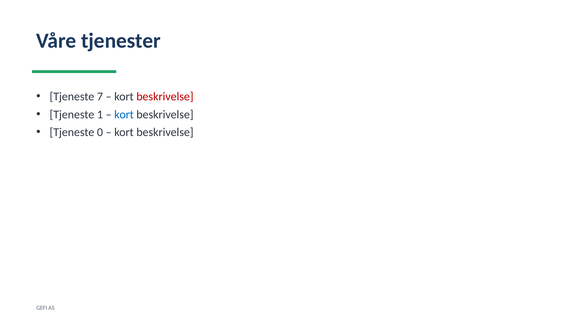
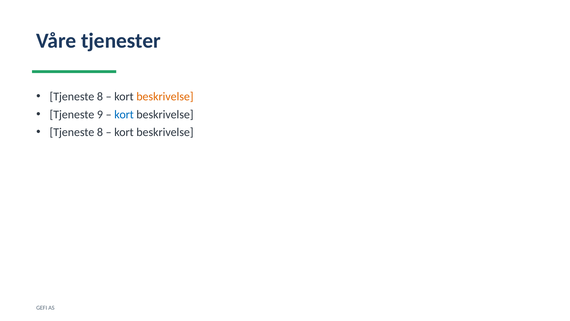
7 at (100, 97): 7 -> 8
beskrivelse at (165, 97) colour: red -> orange
1: 1 -> 9
0 at (100, 132): 0 -> 8
